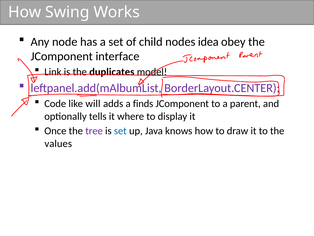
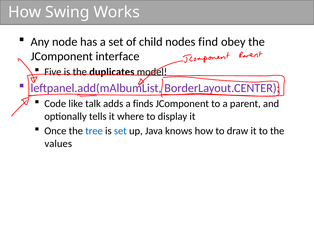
idea: idea -> find
Link: Link -> Five
will: will -> talk
tree colour: purple -> blue
